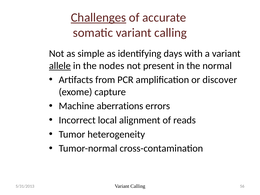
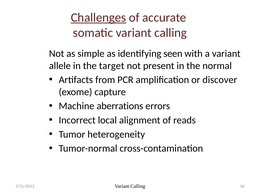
days: days -> seen
allele underline: present -> none
nodes: nodes -> target
